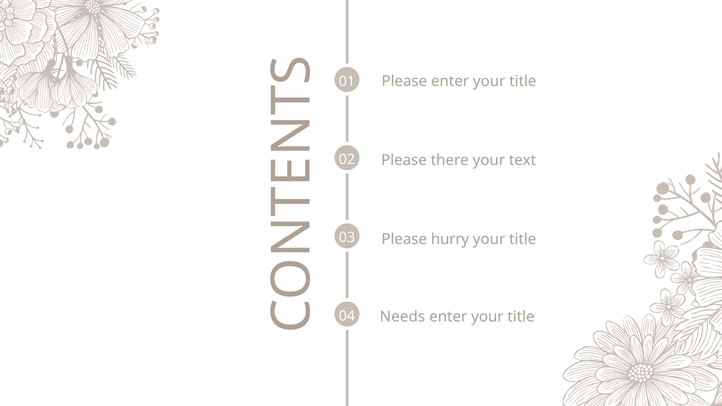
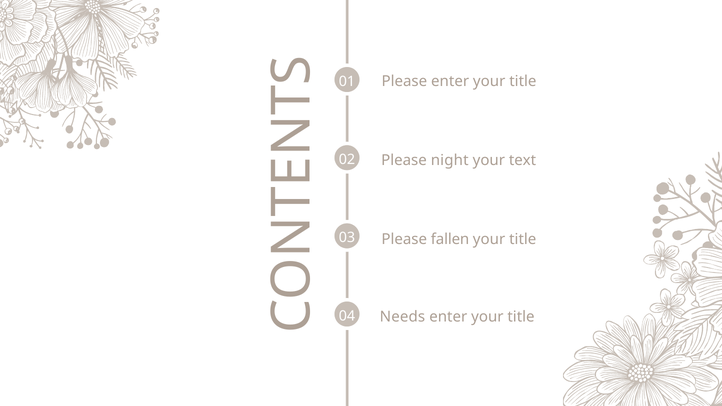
there: there -> night
hurry: hurry -> fallen
